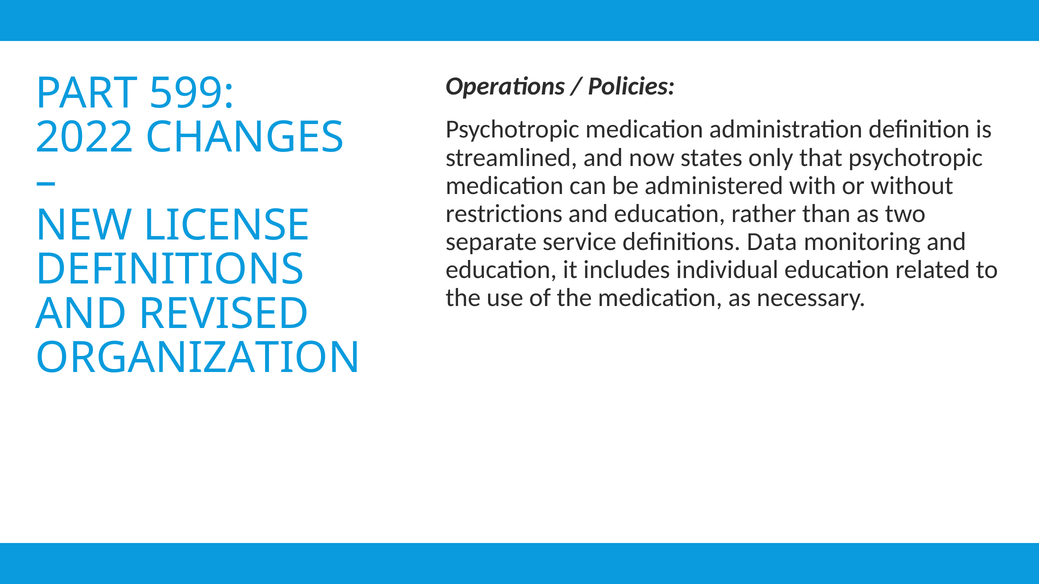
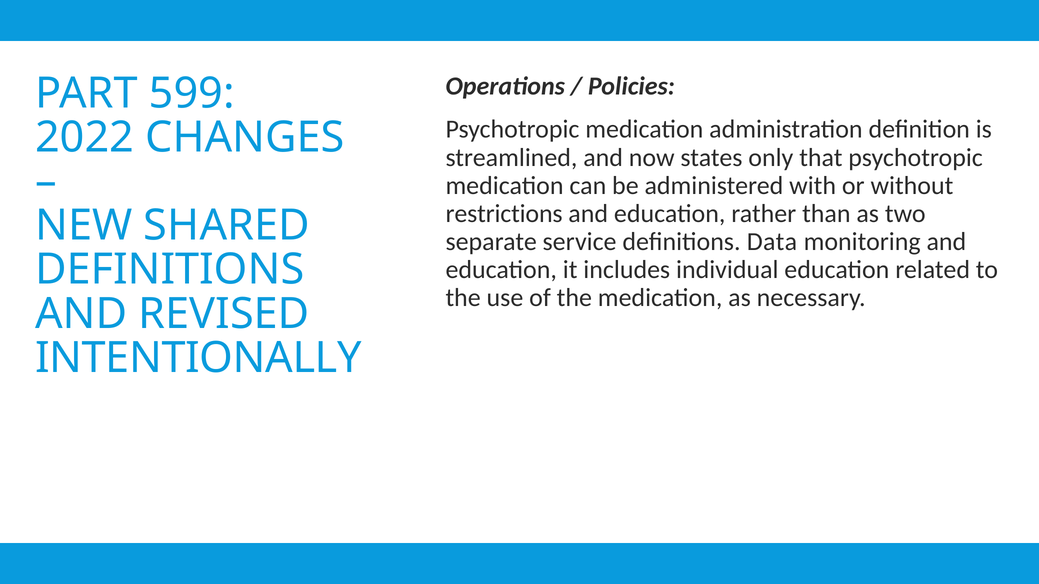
LICENSE: LICENSE -> SHARED
ORGANIZATION: ORGANIZATION -> INTENTIONALLY
